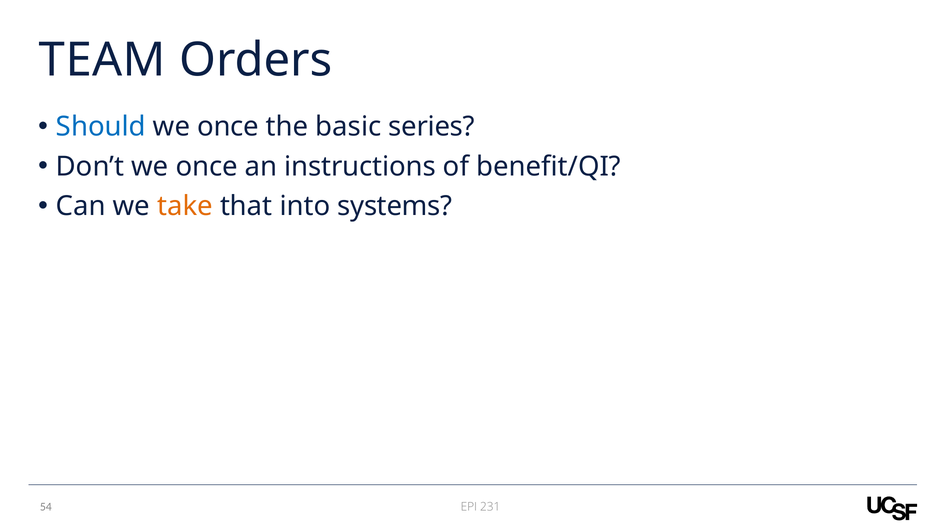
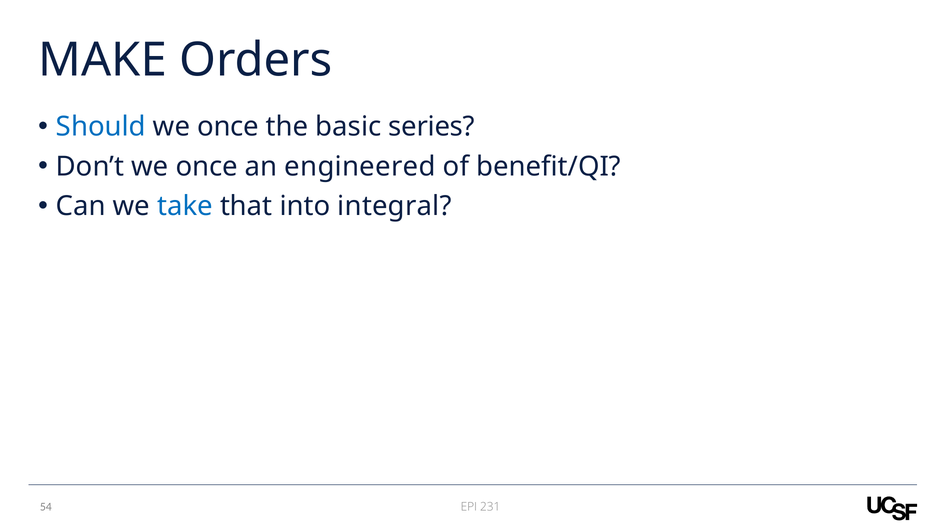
TEAM: TEAM -> MAKE
instructions: instructions -> engineered
take colour: orange -> blue
systems: systems -> integral
